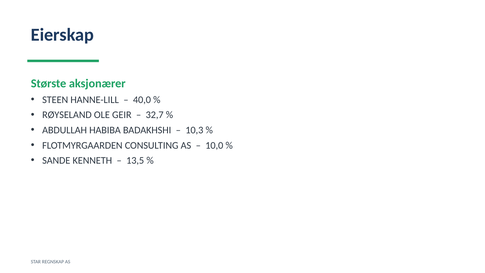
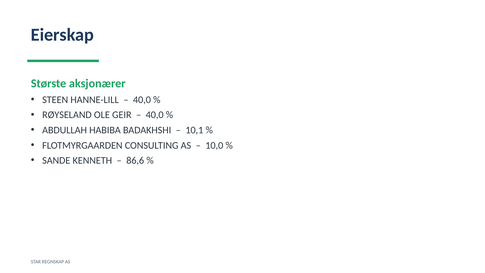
32,7 at (155, 115): 32,7 -> 40,0
10,3: 10,3 -> 10,1
13,5: 13,5 -> 86,6
